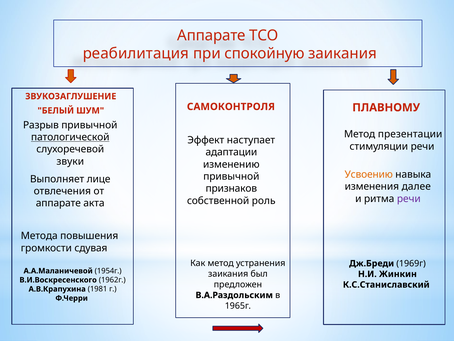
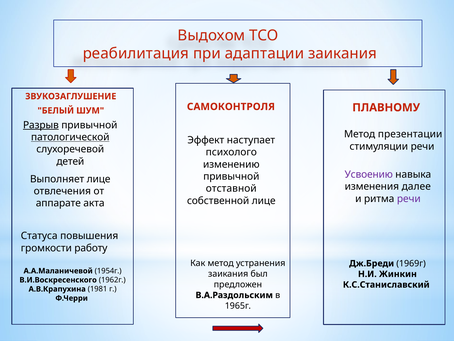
Аппарате at (211, 35): Аппарате -> Выдохом
спокойную: спокойную -> адаптации
Разрыв underline: none -> present
адаптации: адаптации -> психолого
звуки: звуки -> детей
Усвоению colour: orange -> purple
признаков: признаков -> отставной
собственной роль: роль -> лице
Метода: Метода -> Статуса
сдувая: сдувая -> работу
